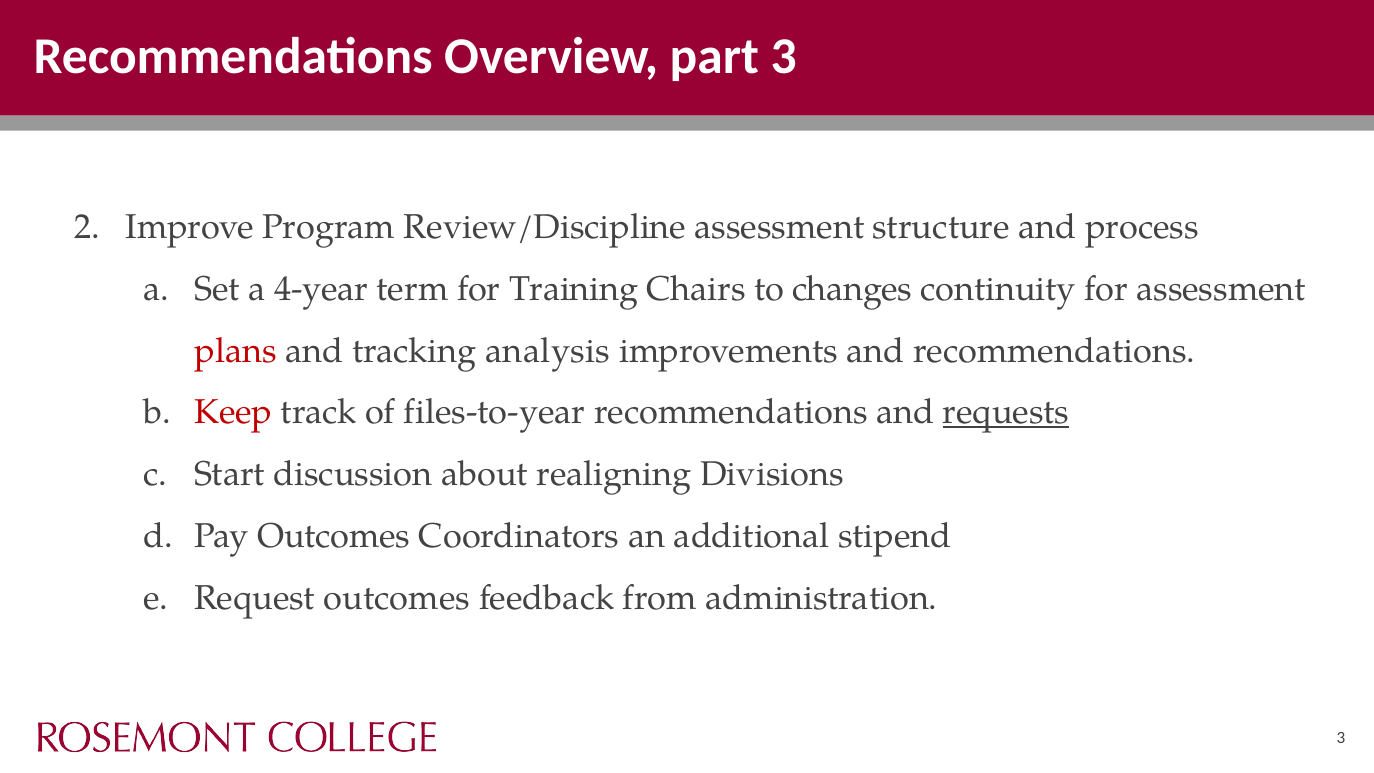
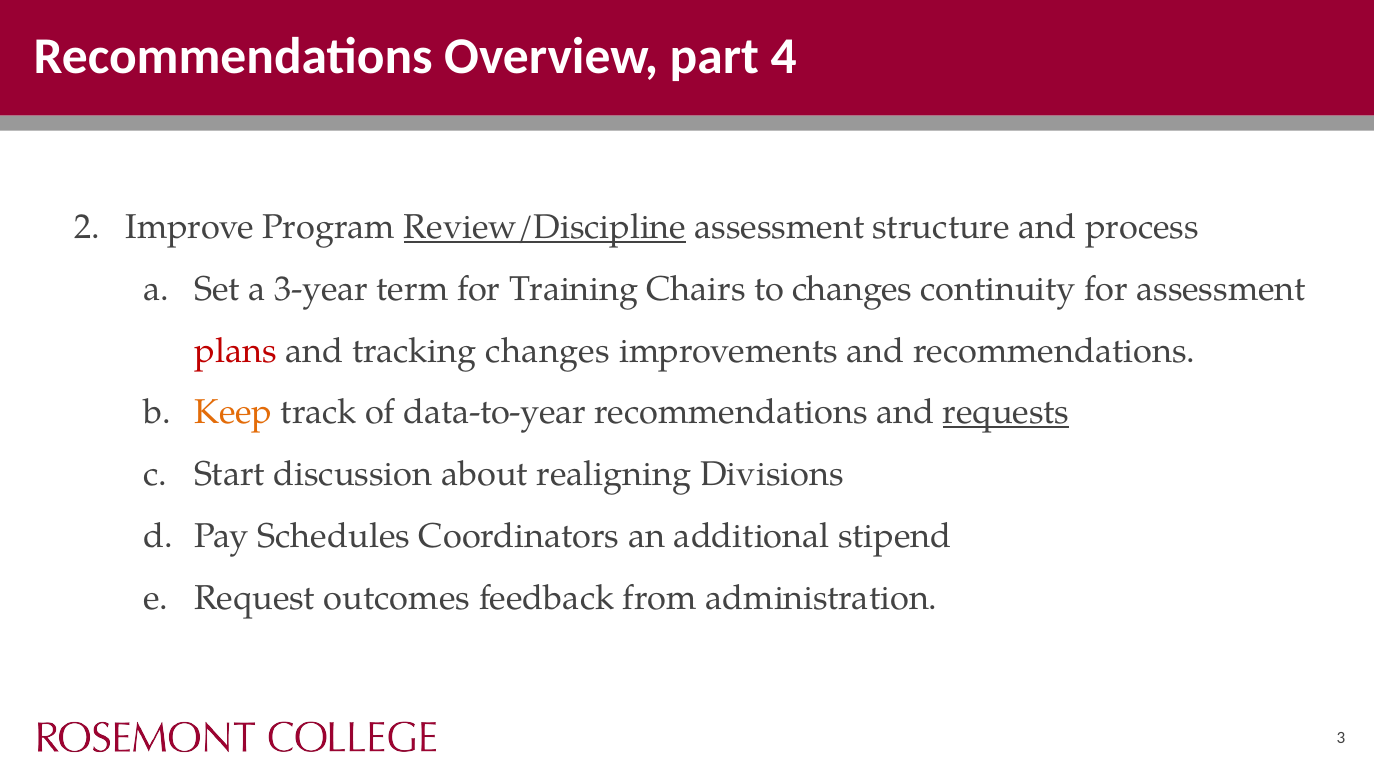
part 3: 3 -> 4
Review/Discipline underline: none -> present
4-year: 4-year -> 3-year
tracking analysis: analysis -> changes
Keep colour: red -> orange
files-to-year: files-to-year -> data-to-year
Pay Outcomes: Outcomes -> Schedules
